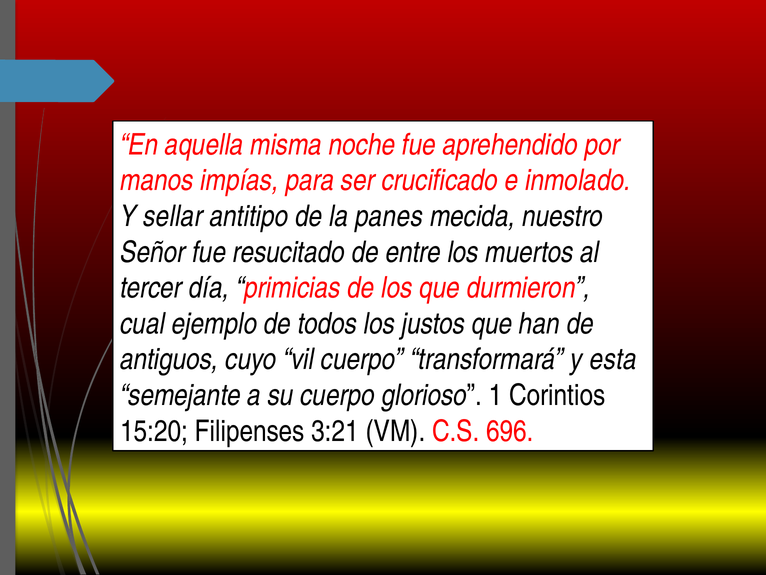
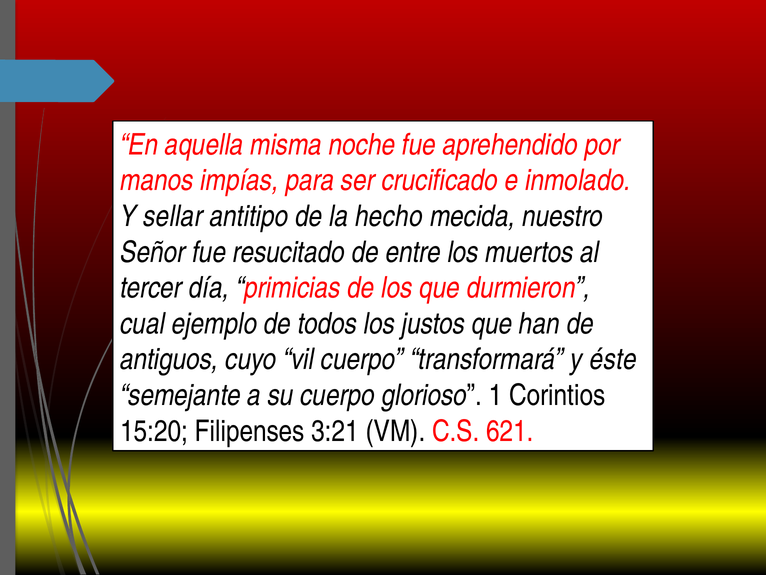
panes: panes -> hecho
esta: esta -> éste
696: 696 -> 621
